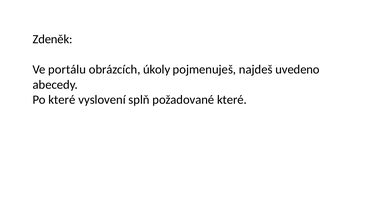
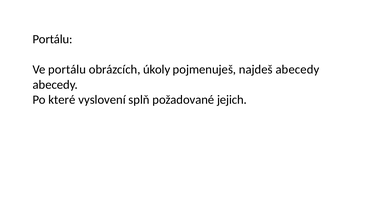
Zdeněk at (53, 39): Zdeněk -> Portálu
najdeš uvedeno: uvedeno -> abecedy
požadované které: které -> jejich
